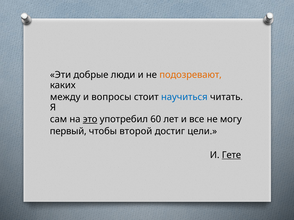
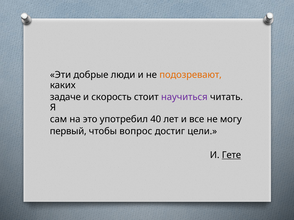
между: между -> задаче
вопросы: вопросы -> скорость
научиться colour: blue -> purple
это underline: present -> none
60: 60 -> 40
второй: второй -> вопрос
